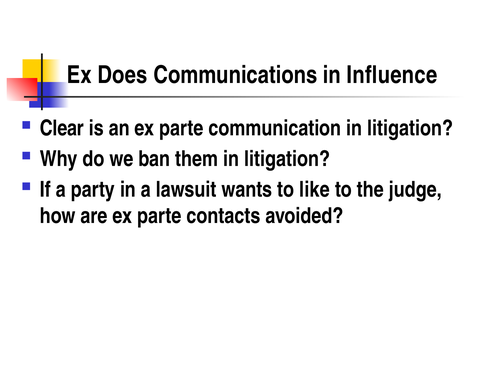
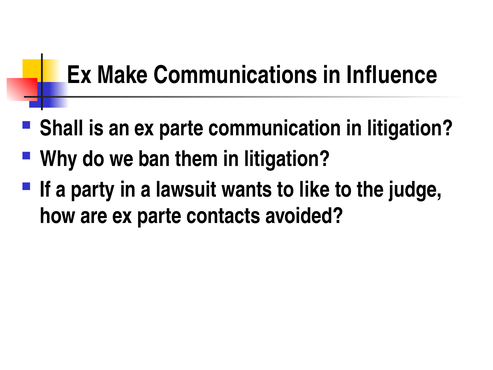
Does: Does -> Make
Clear: Clear -> Shall
